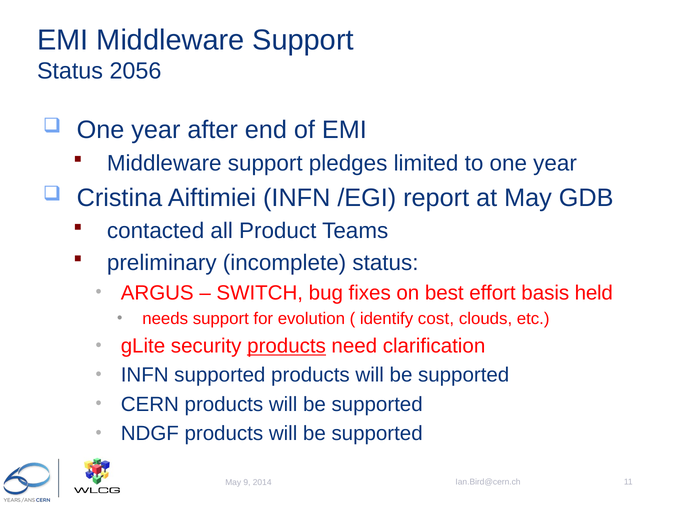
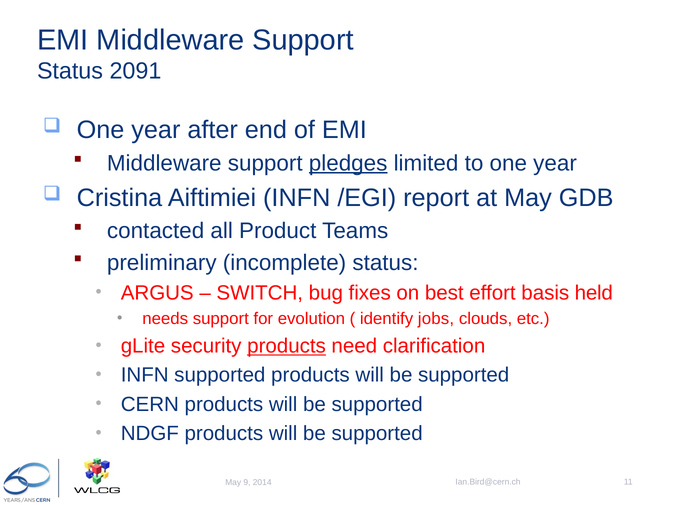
2056: 2056 -> 2091
pledges underline: none -> present
cost: cost -> jobs
